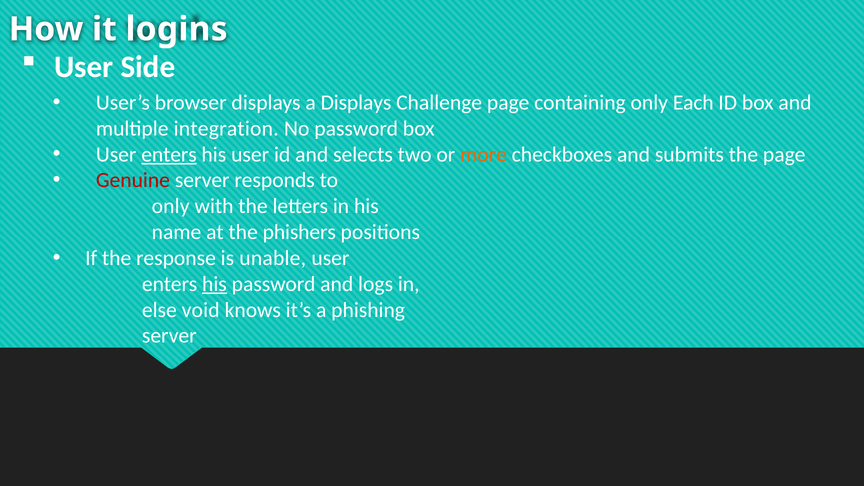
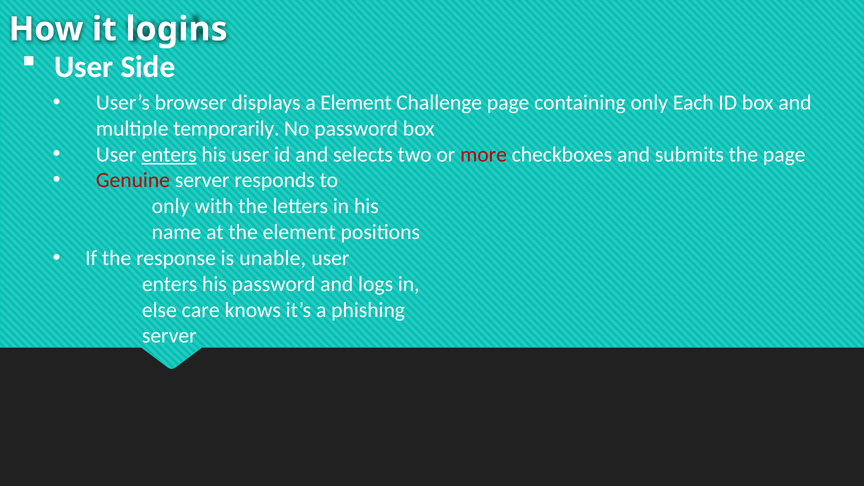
a Displays: Displays -> Element
integration: integration -> temporarily
more colour: orange -> red
the phishers: phishers -> element
his at (214, 284) underline: present -> none
void: void -> care
